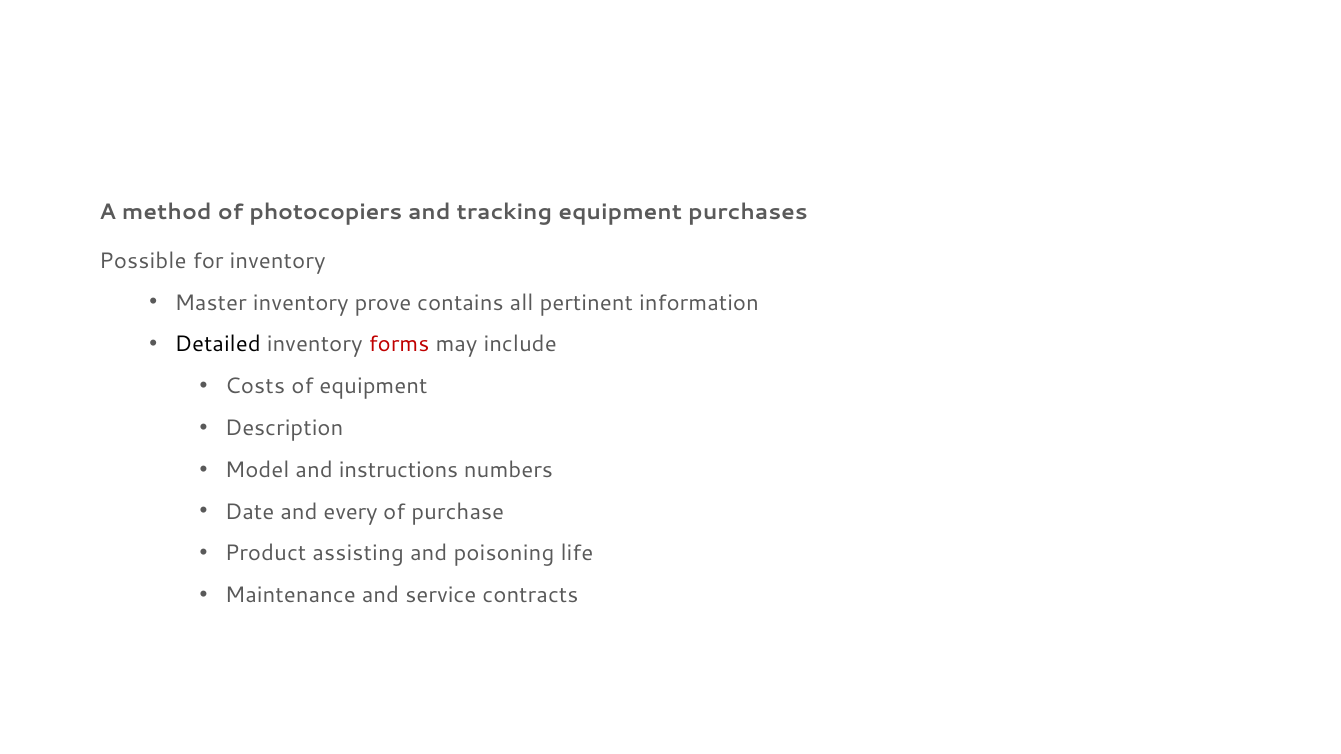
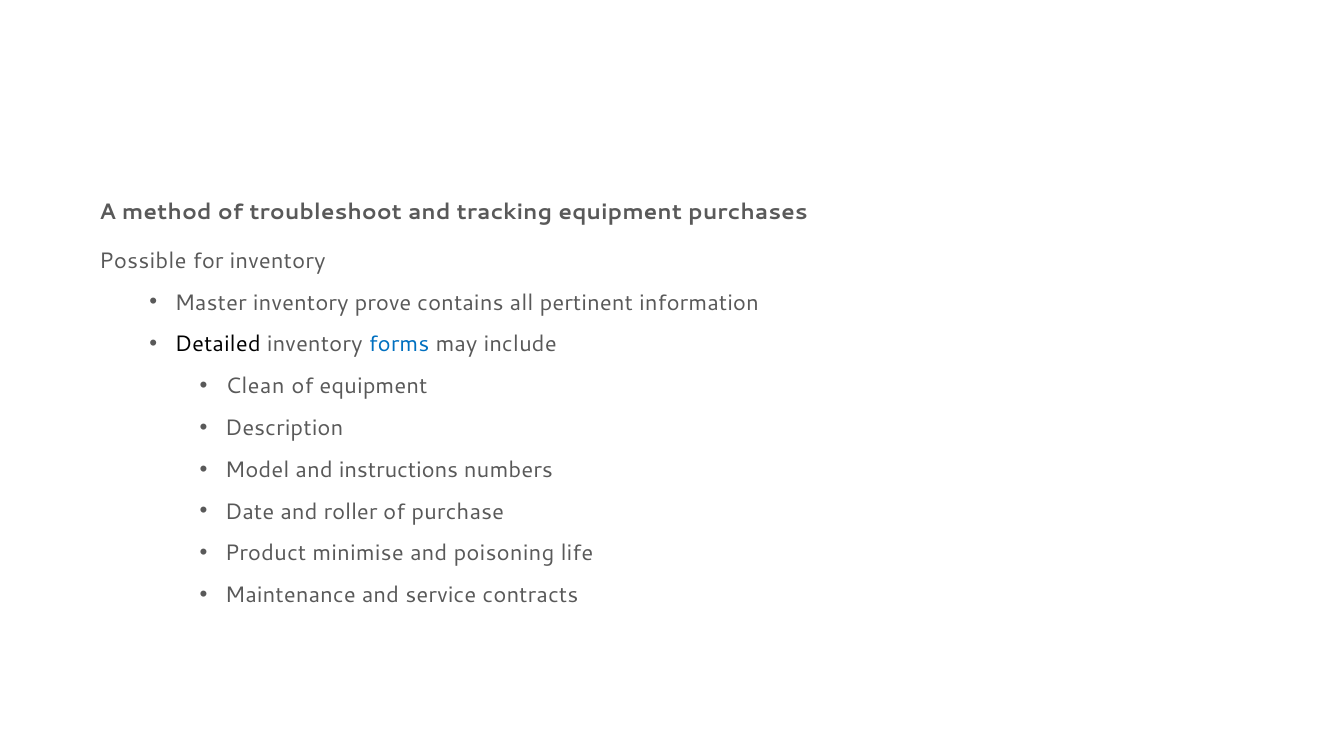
photocopiers: photocopiers -> troubleshoot
forms colour: red -> blue
Costs: Costs -> Clean
every: every -> roller
assisting: assisting -> minimise
